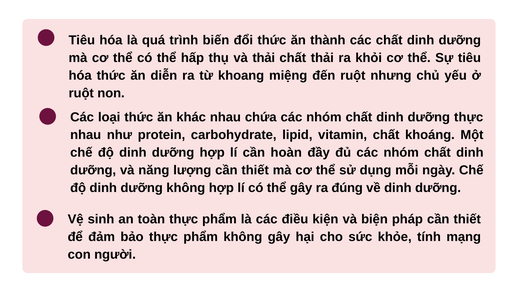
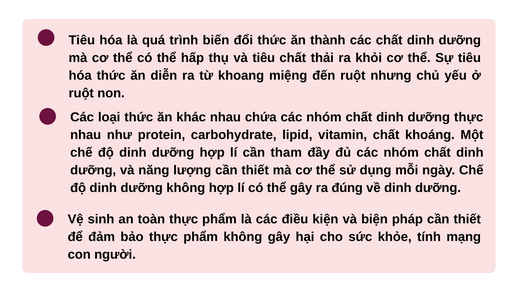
và thải: thải -> tiêu
hoàn: hoàn -> tham
